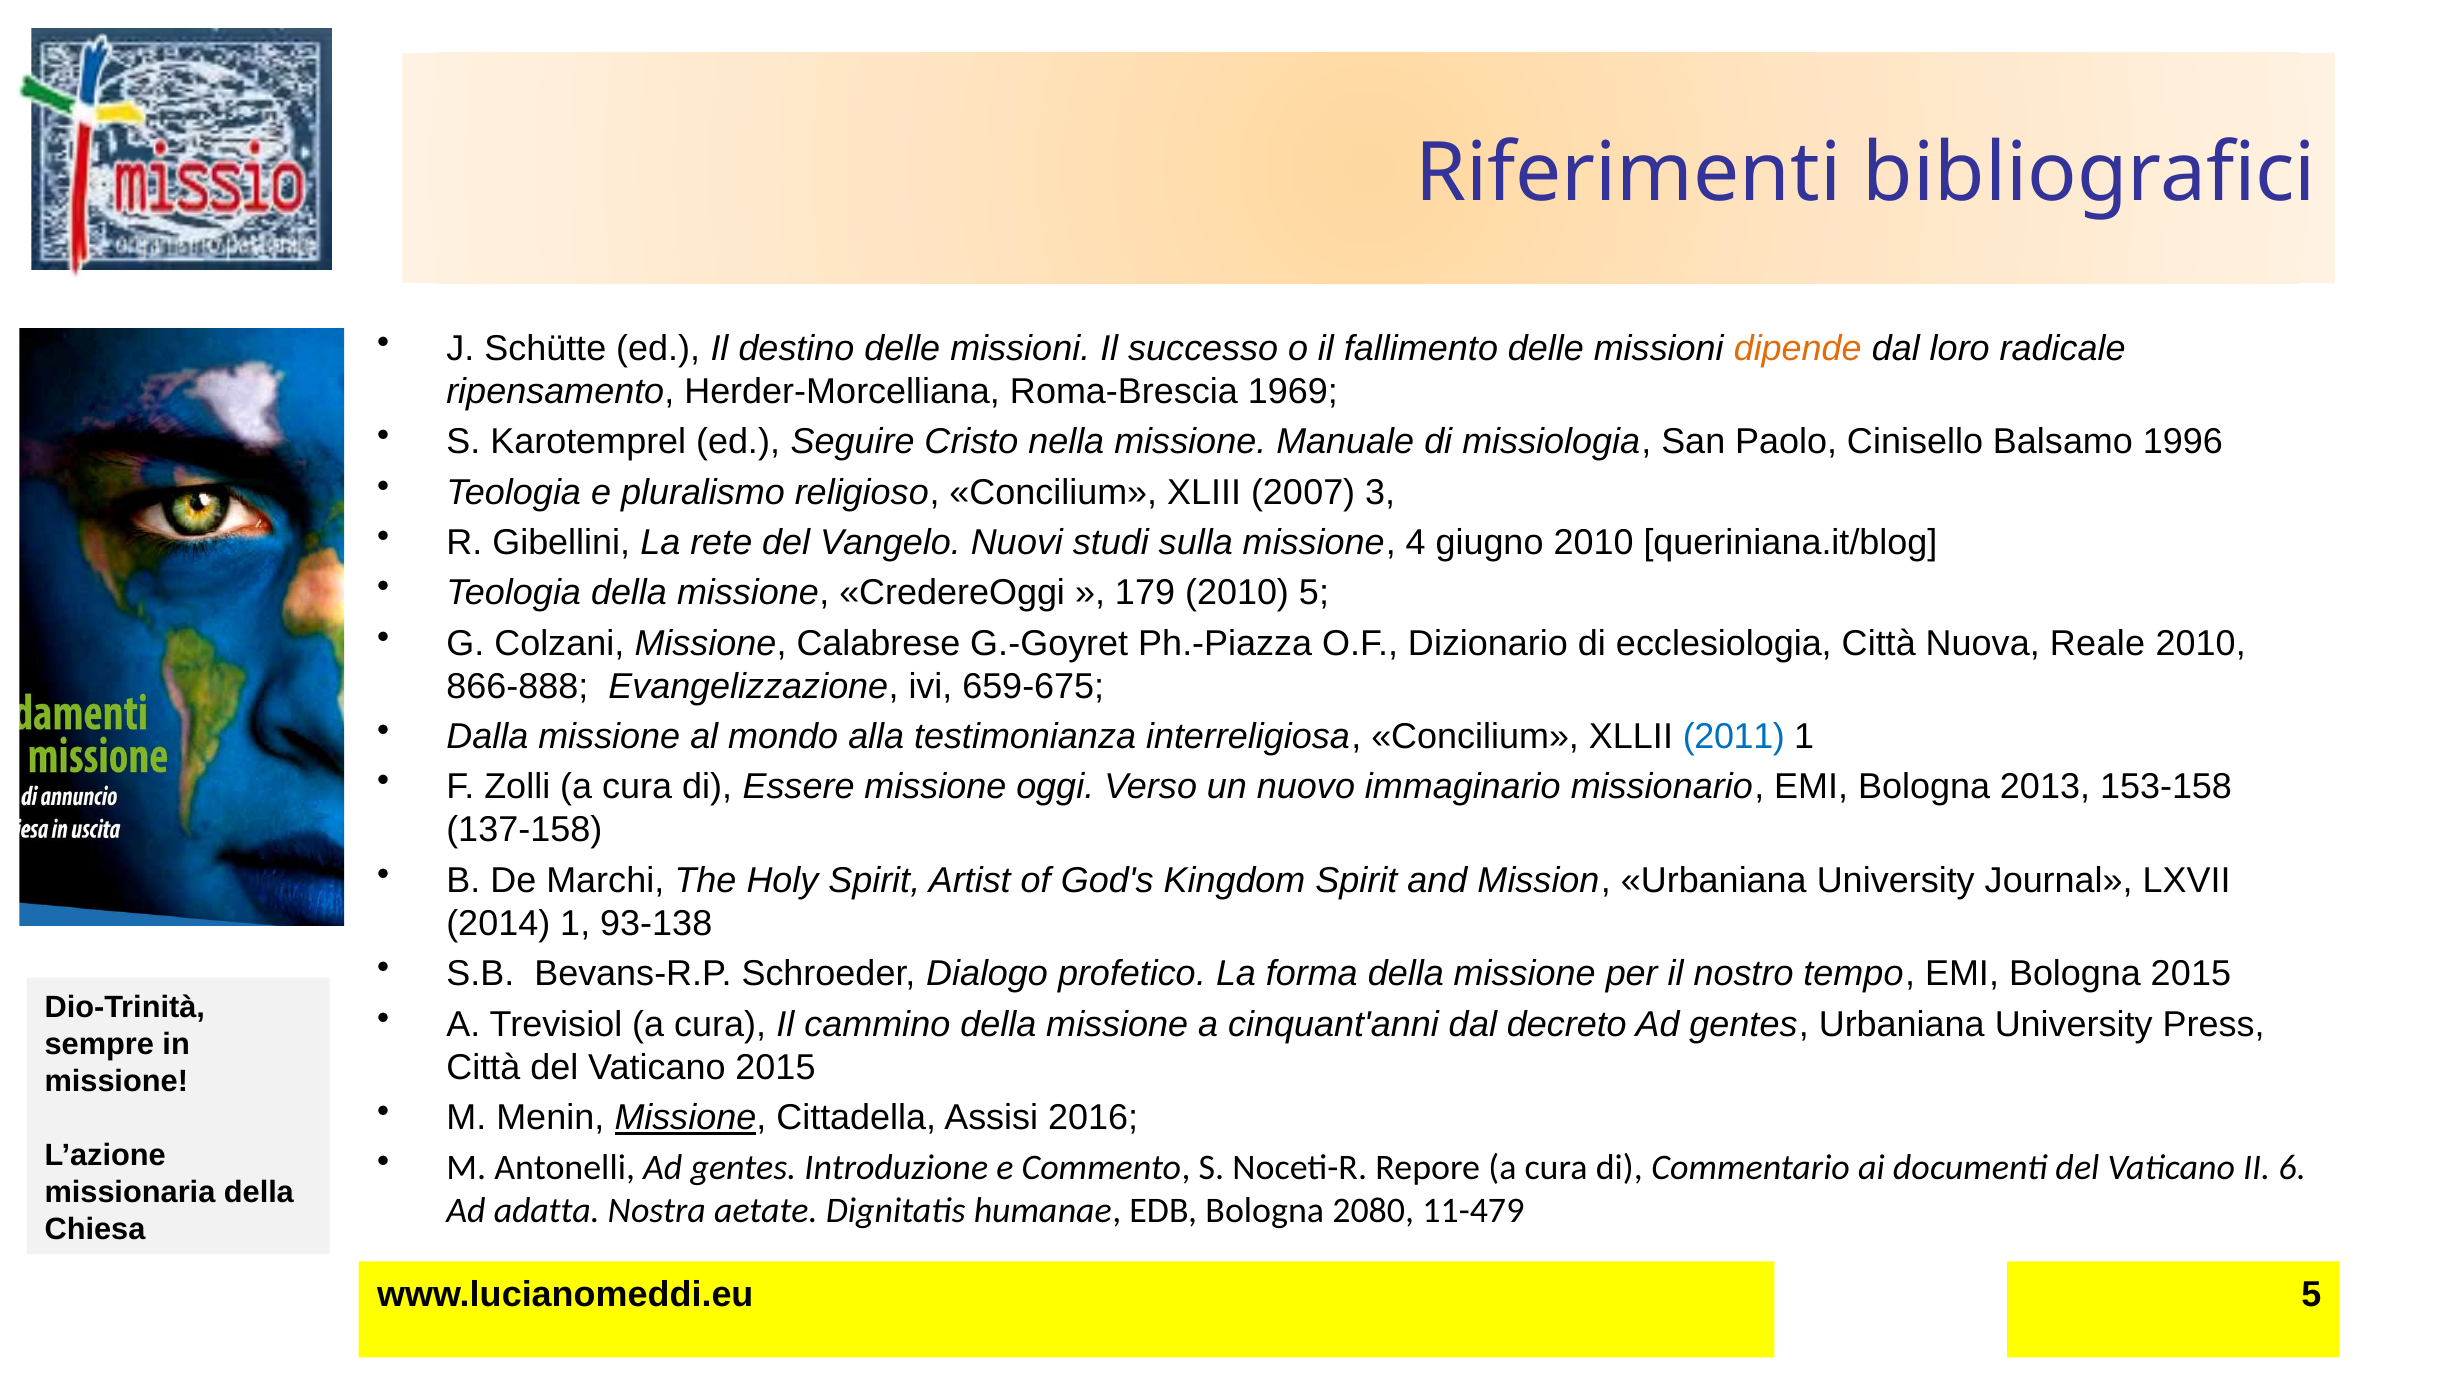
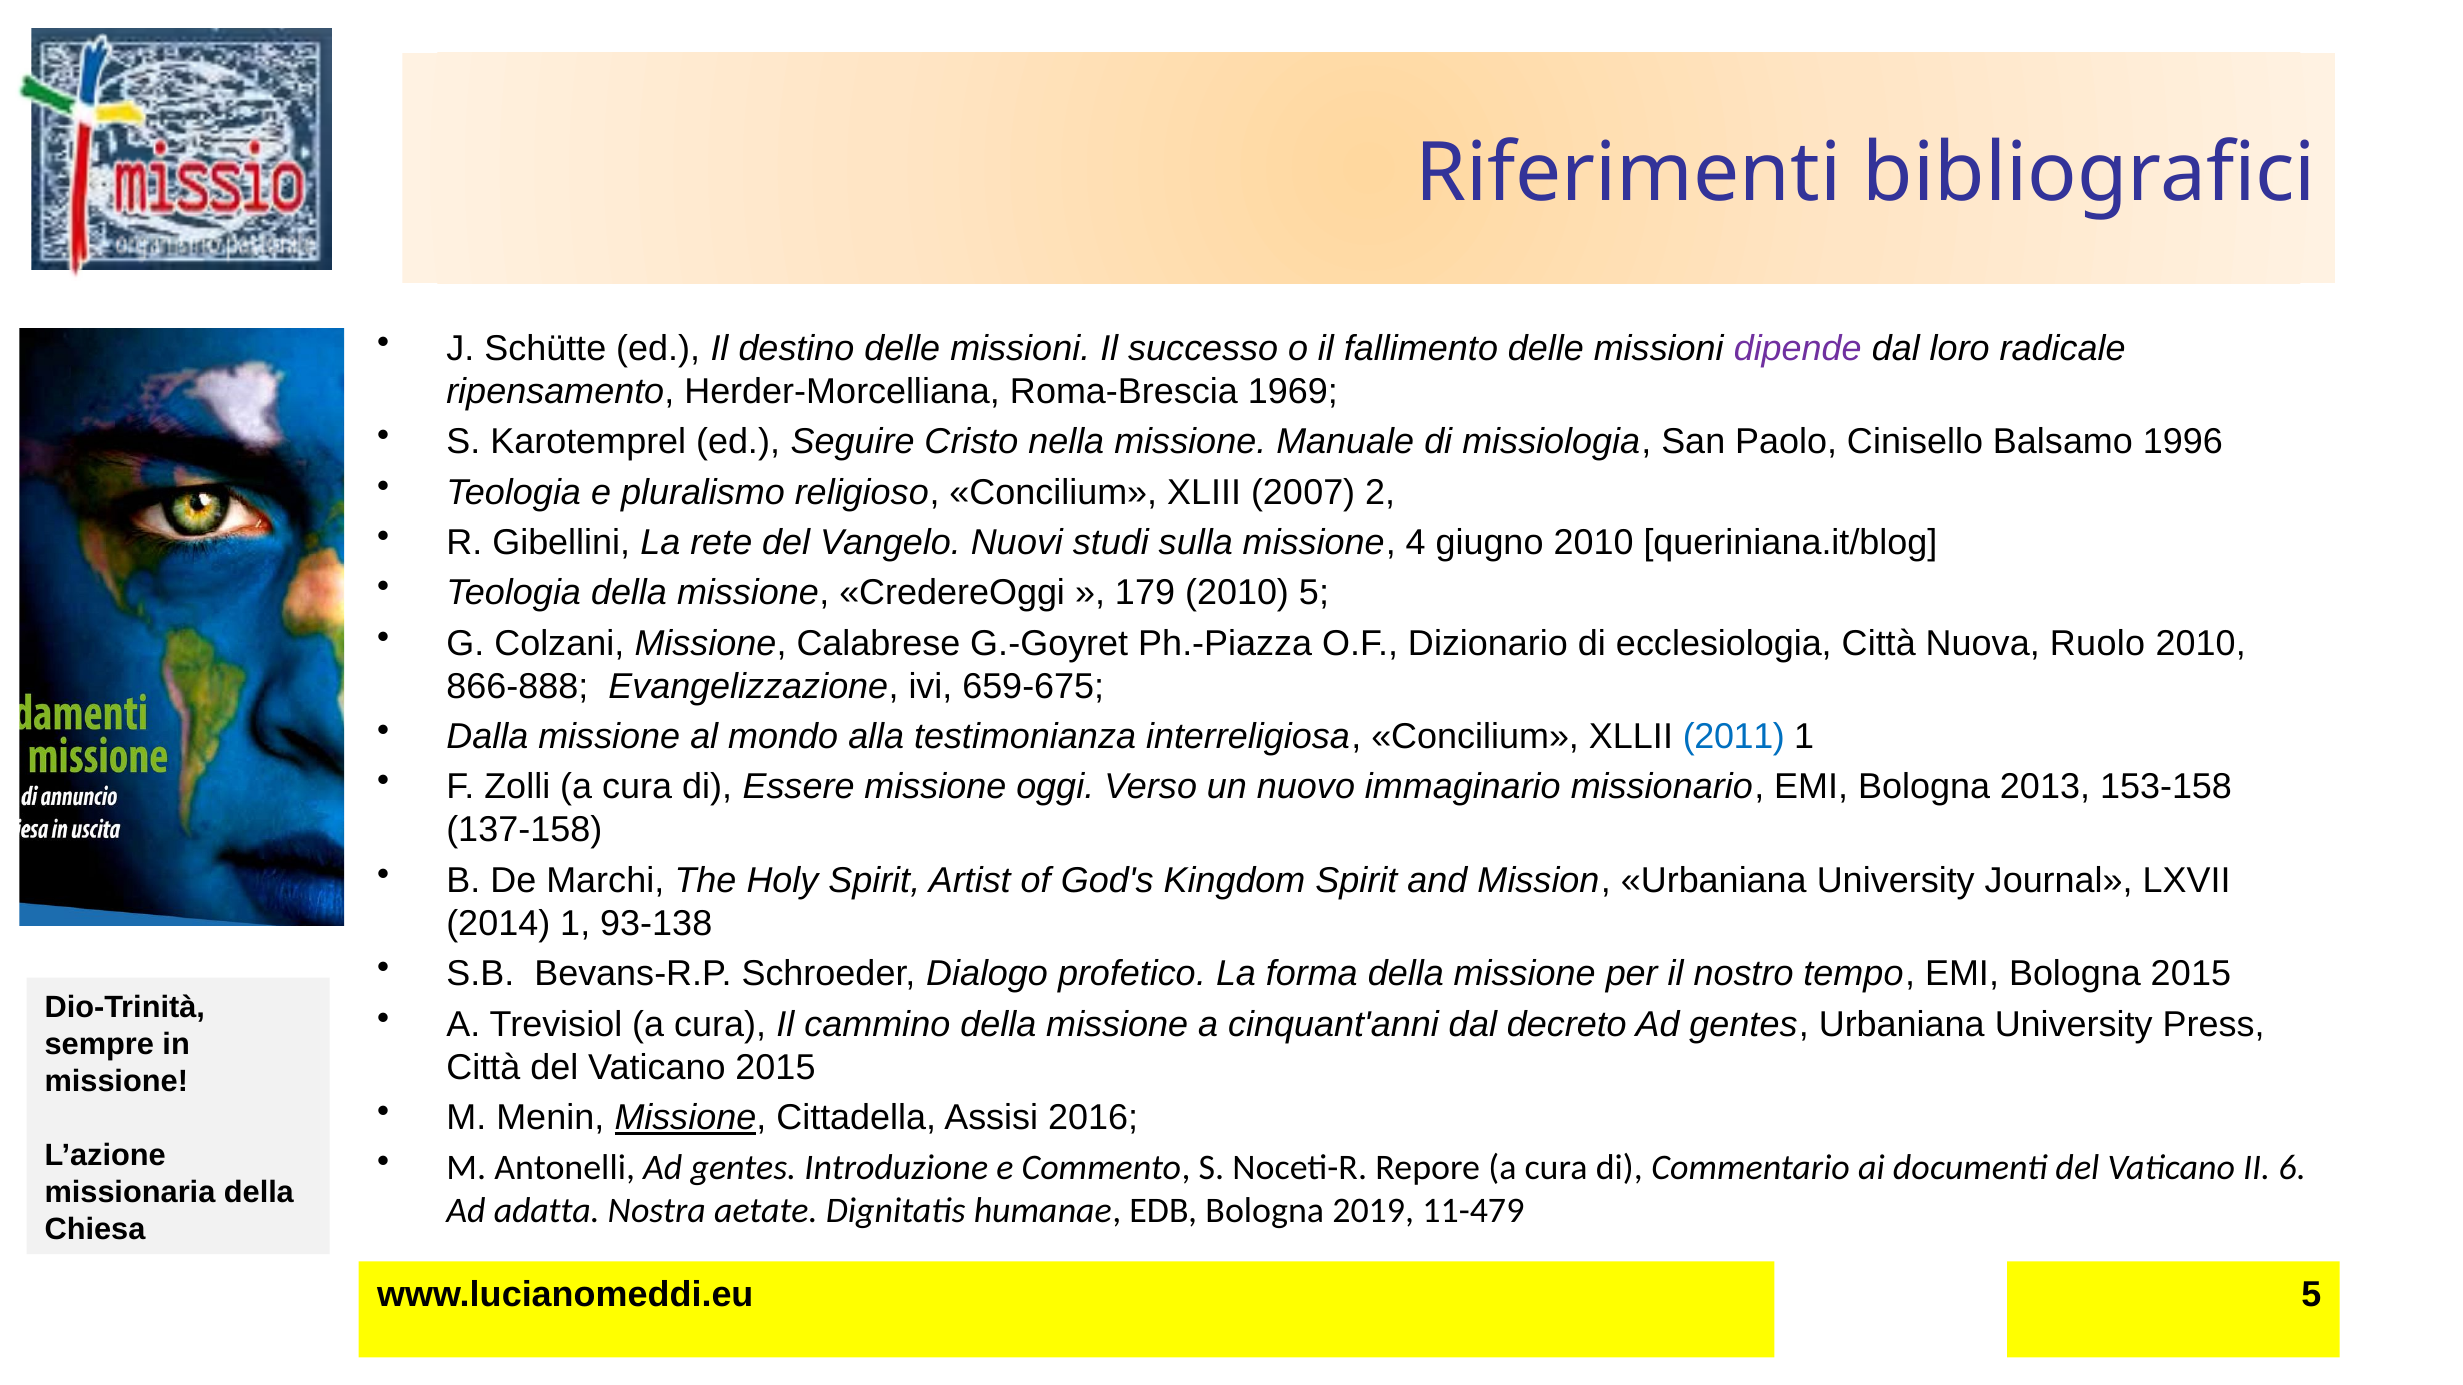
dipende colour: orange -> purple
3: 3 -> 2
Reale: Reale -> Ruolo
2080: 2080 -> 2019
